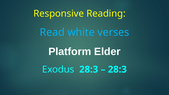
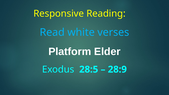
Exodus 28:3: 28:3 -> 28:5
28:3 at (117, 69): 28:3 -> 28:9
